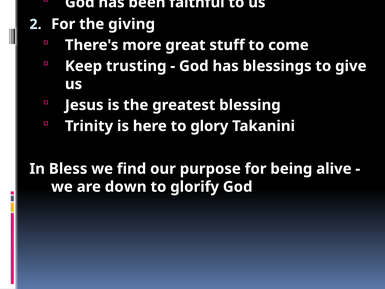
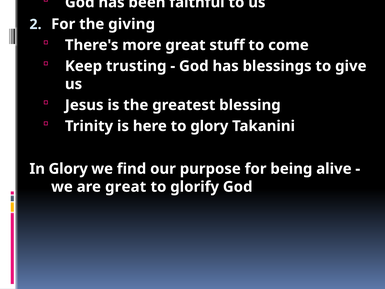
In Bless: Bless -> Glory
are down: down -> great
